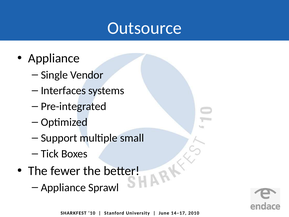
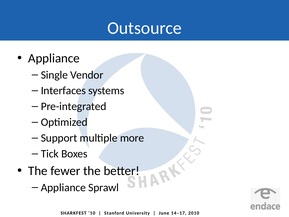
small: small -> more
